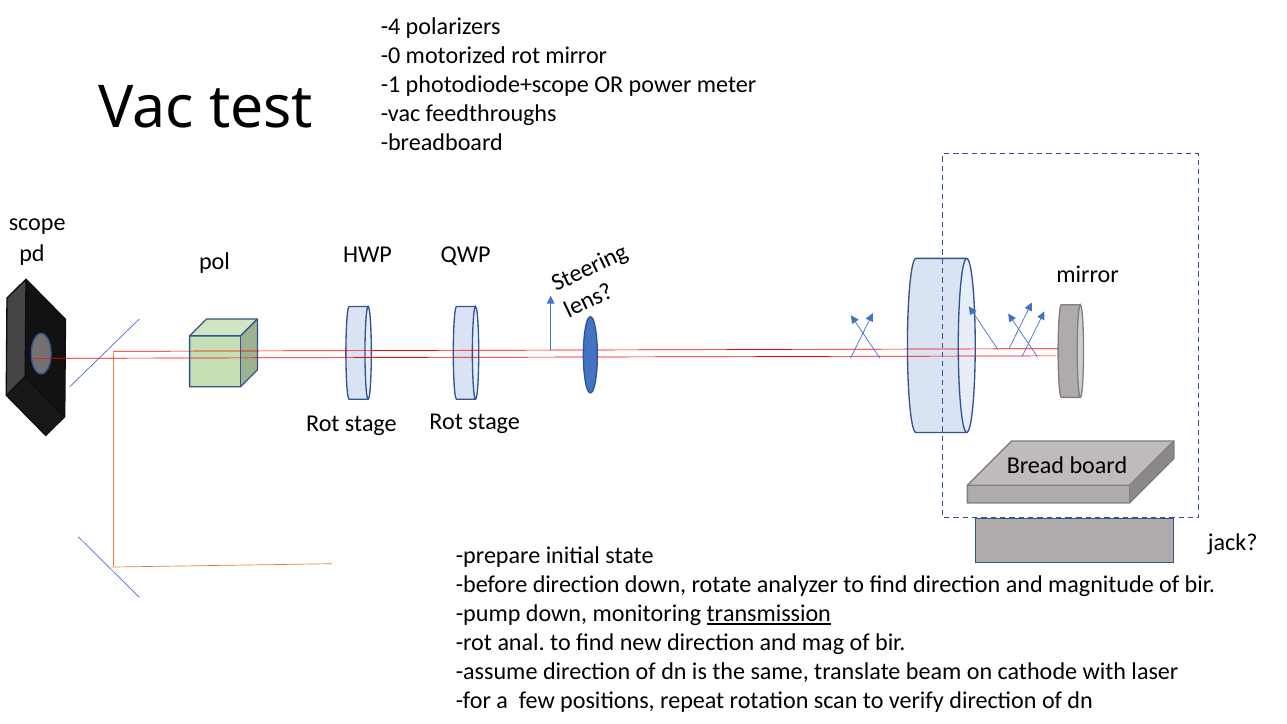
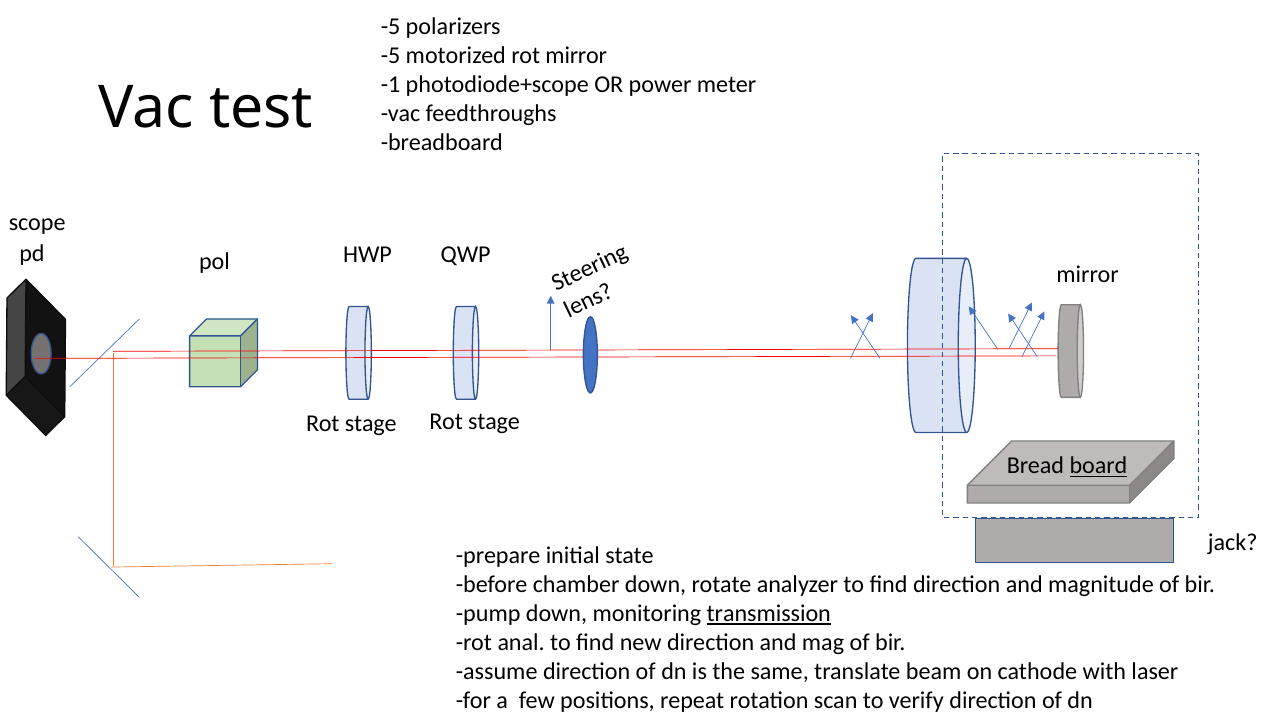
-4 at (391, 26): -4 -> -5
-0 at (391, 55): -0 -> -5
board underline: none -> present
before direction: direction -> chamber
